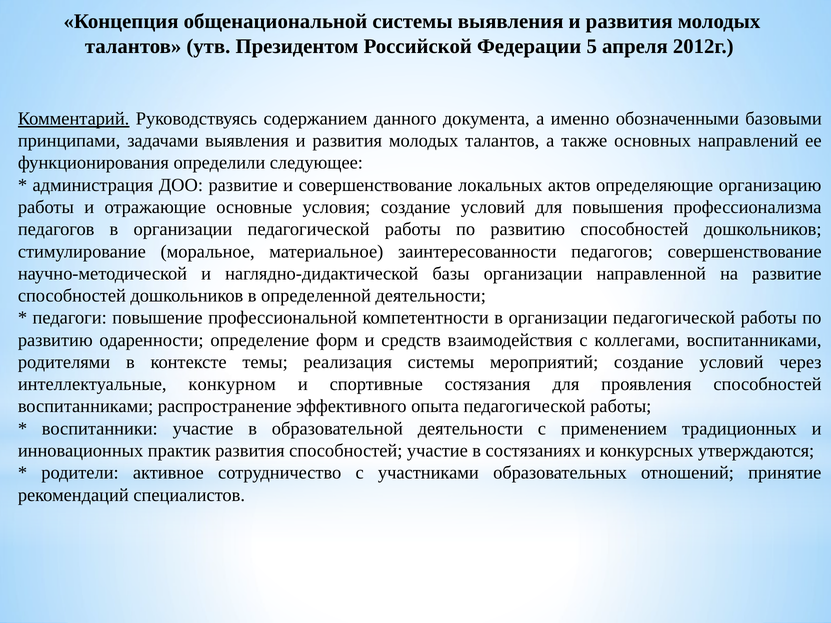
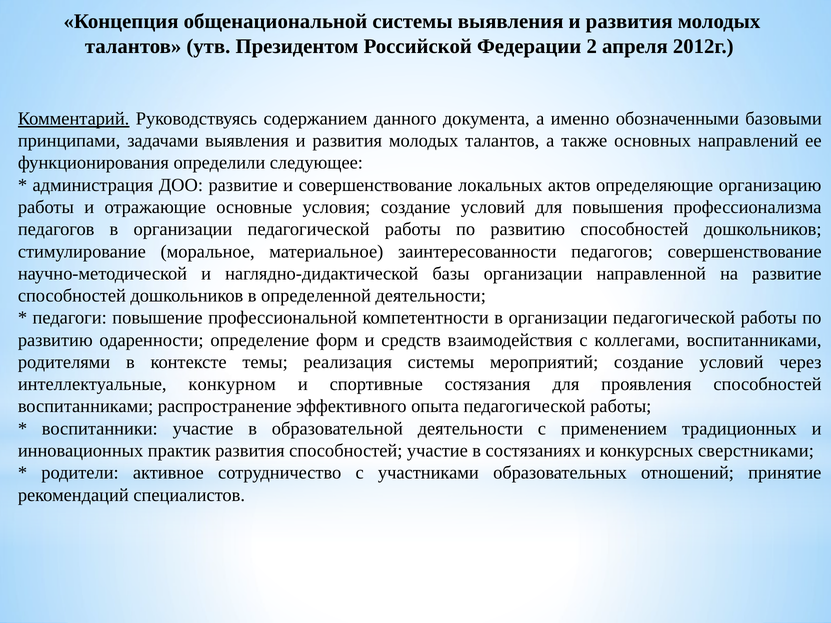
5: 5 -> 2
утверждаются: утверждаются -> сверстниками
